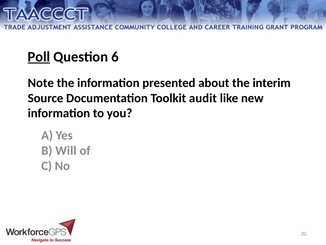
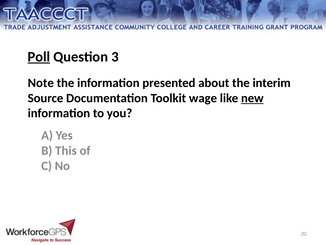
6: 6 -> 3
audit: audit -> wage
new underline: none -> present
Will: Will -> This
